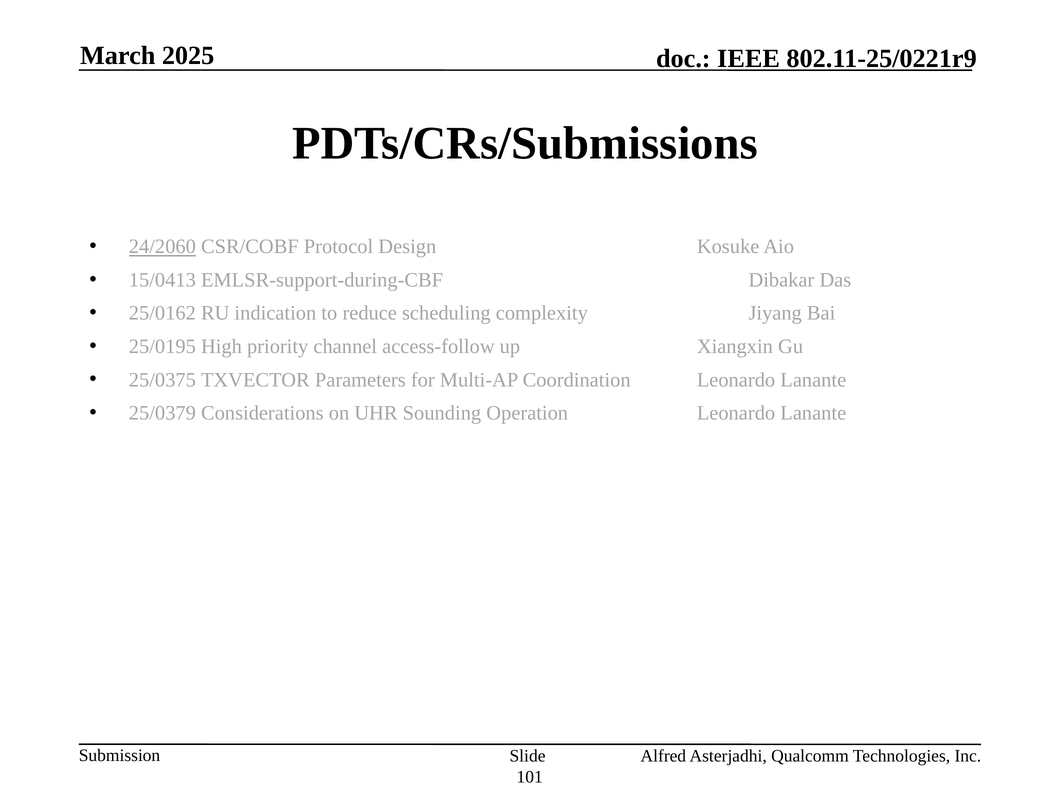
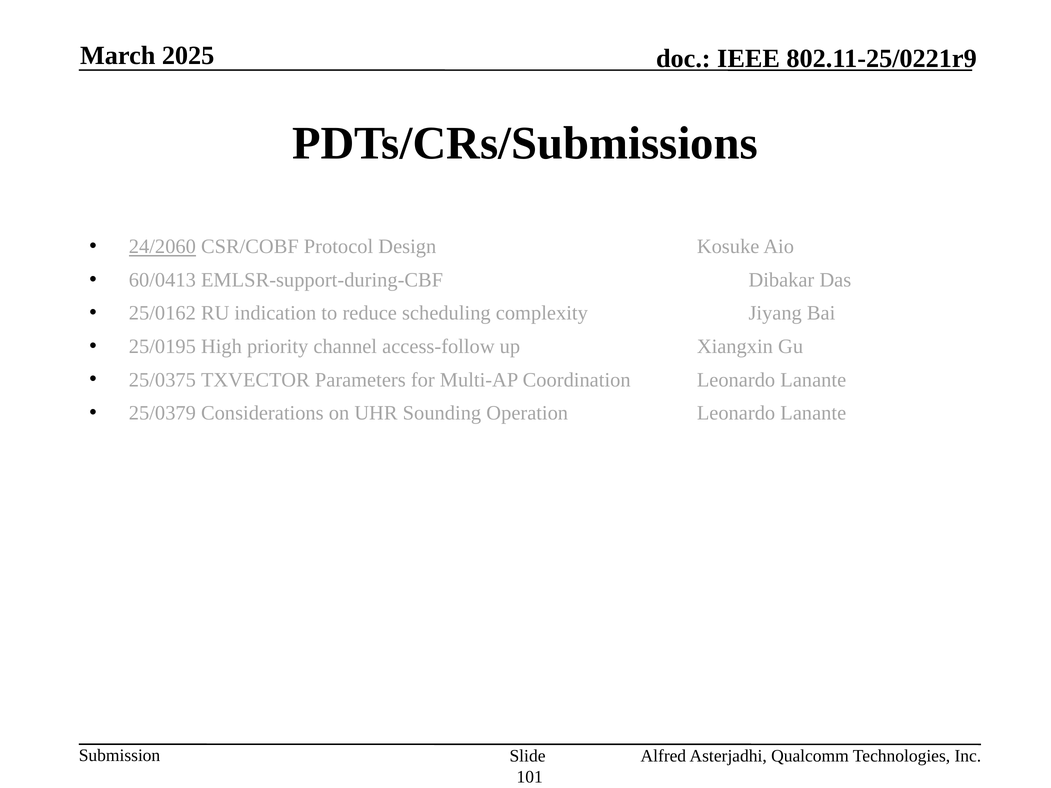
15/0413: 15/0413 -> 60/0413
